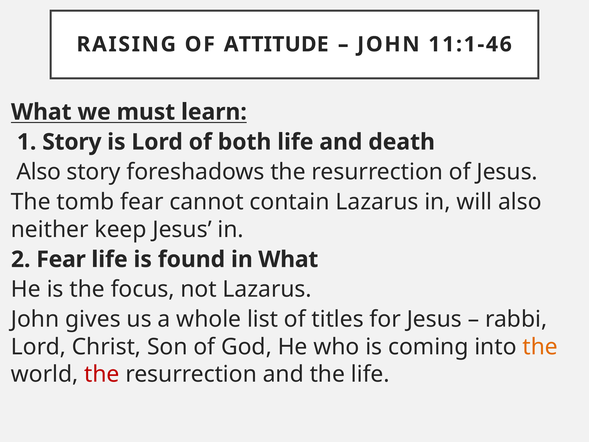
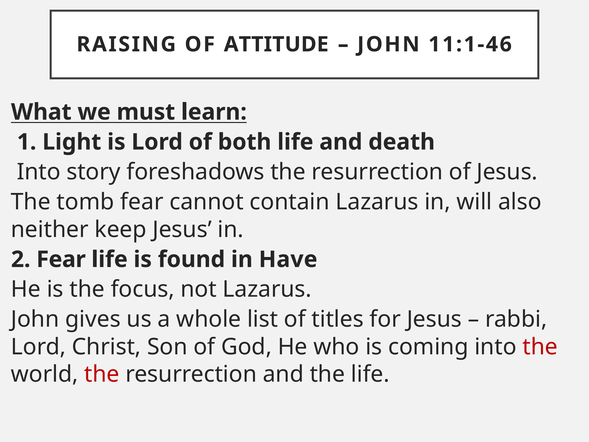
1 Story: Story -> Light
Also at (39, 172): Also -> Into
in What: What -> Have
the at (540, 347) colour: orange -> red
